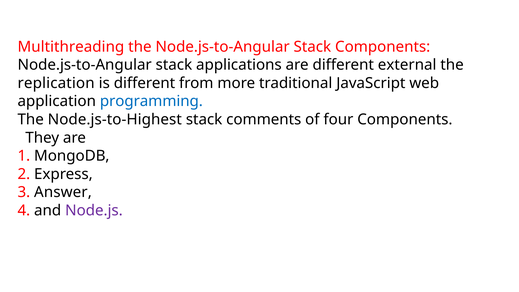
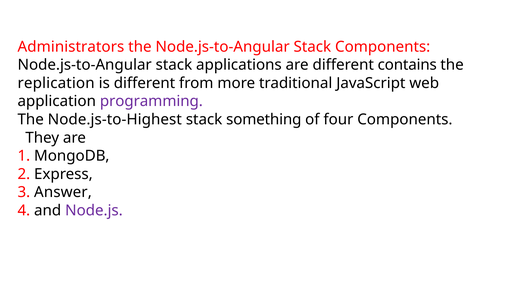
Multithreading: Multithreading -> Administrators
external: external -> contains
programming colour: blue -> purple
comments: comments -> something
